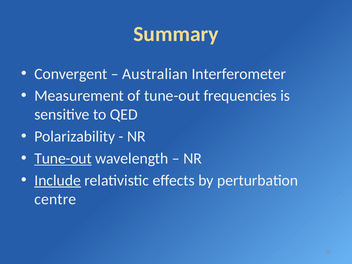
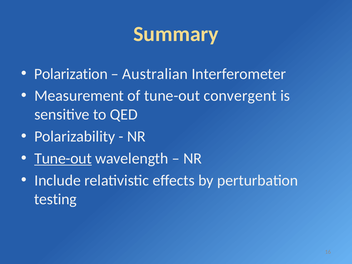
Convergent: Convergent -> Polarization
frequencies: frequencies -> convergent
Include underline: present -> none
centre: centre -> testing
